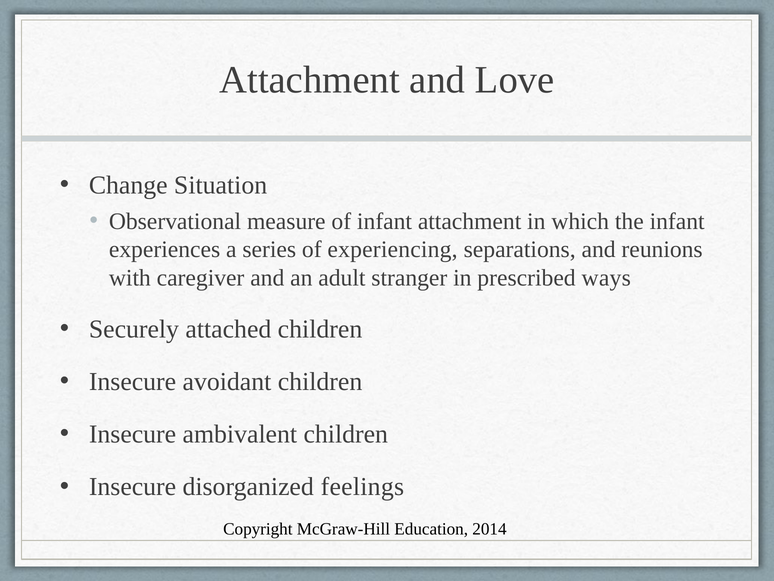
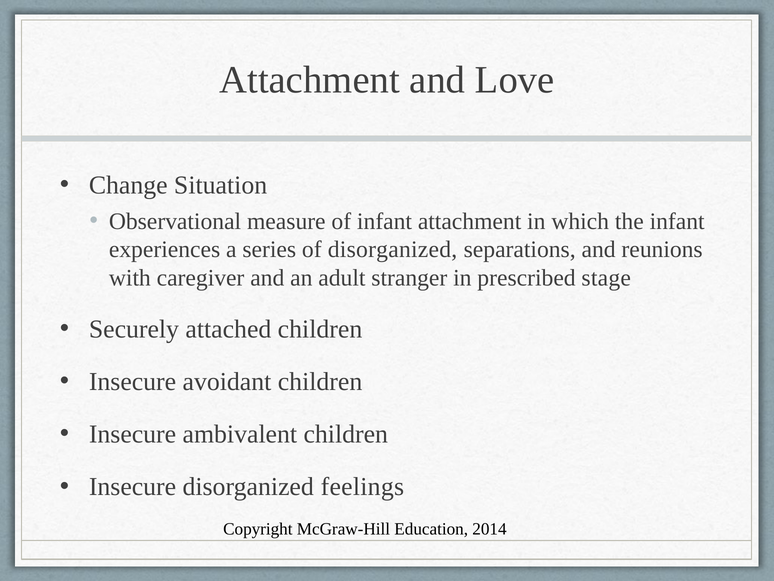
of experiencing: experiencing -> disorganized
ways: ways -> stage
